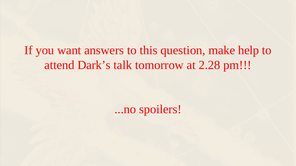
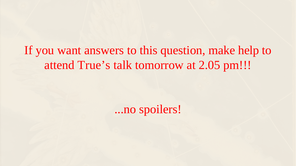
Dark’s: Dark’s -> True’s
2.28: 2.28 -> 2.05
